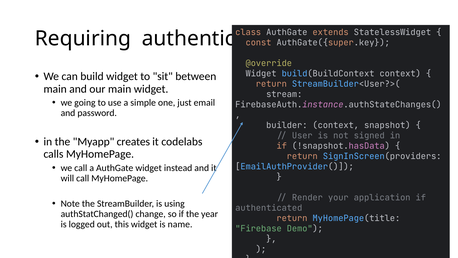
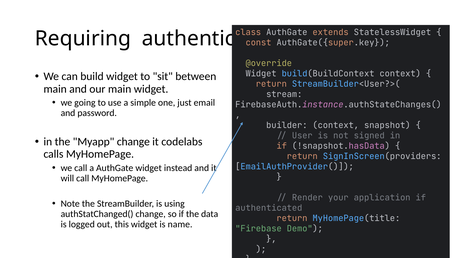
Myapp creates: creates -> change
year: year -> data
